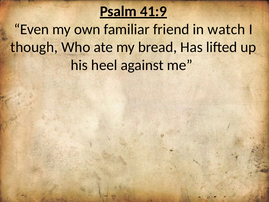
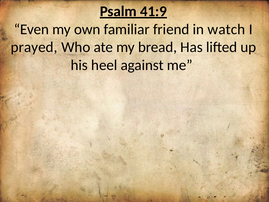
though: though -> prayed
